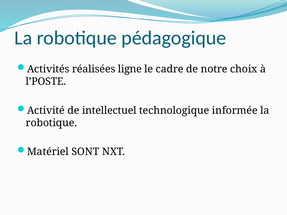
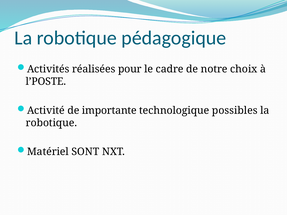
ligne: ligne -> pour
intellectuel: intellectuel -> importante
informée: informée -> possibles
